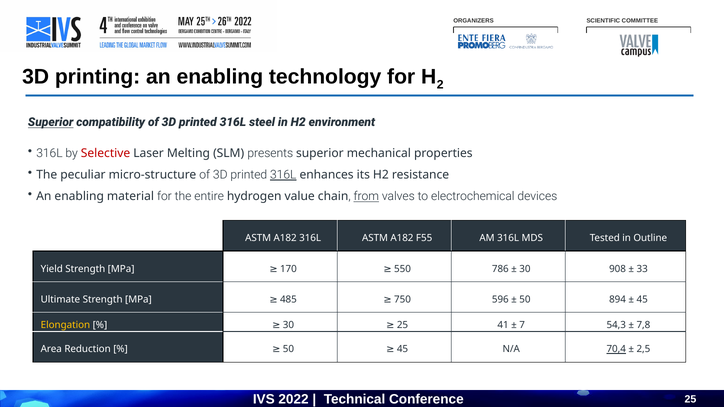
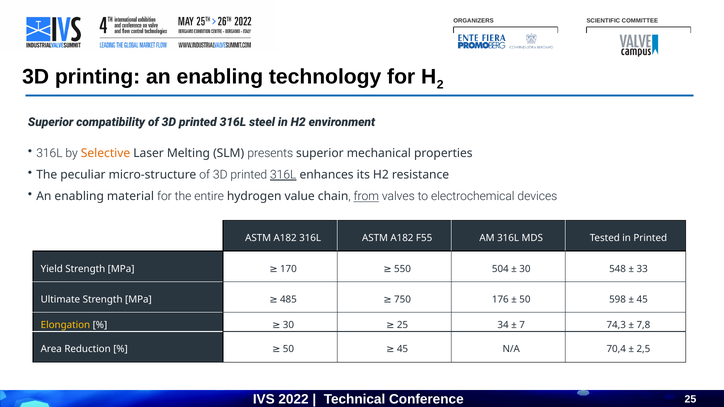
Superior at (51, 123) underline: present -> none
Selective colour: red -> orange
in Outline: Outline -> Printed
786: 786 -> 504
908: 908 -> 548
596: 596 -> 176
894: 894 -> 598
41: 41 -> 34
54,3: 54,3 -> 74,3
70,4 underline: present -> none
